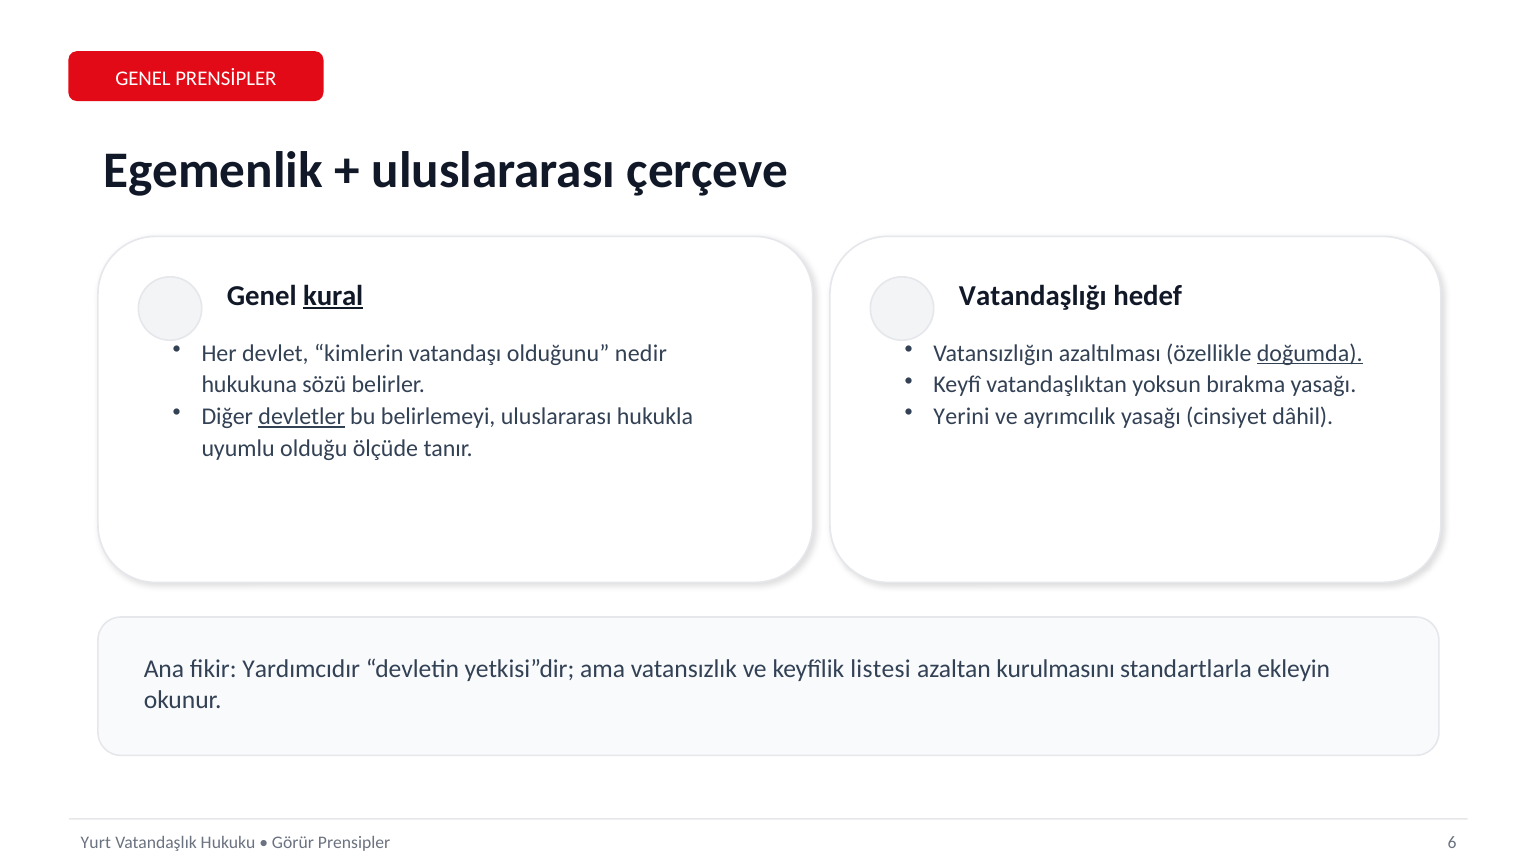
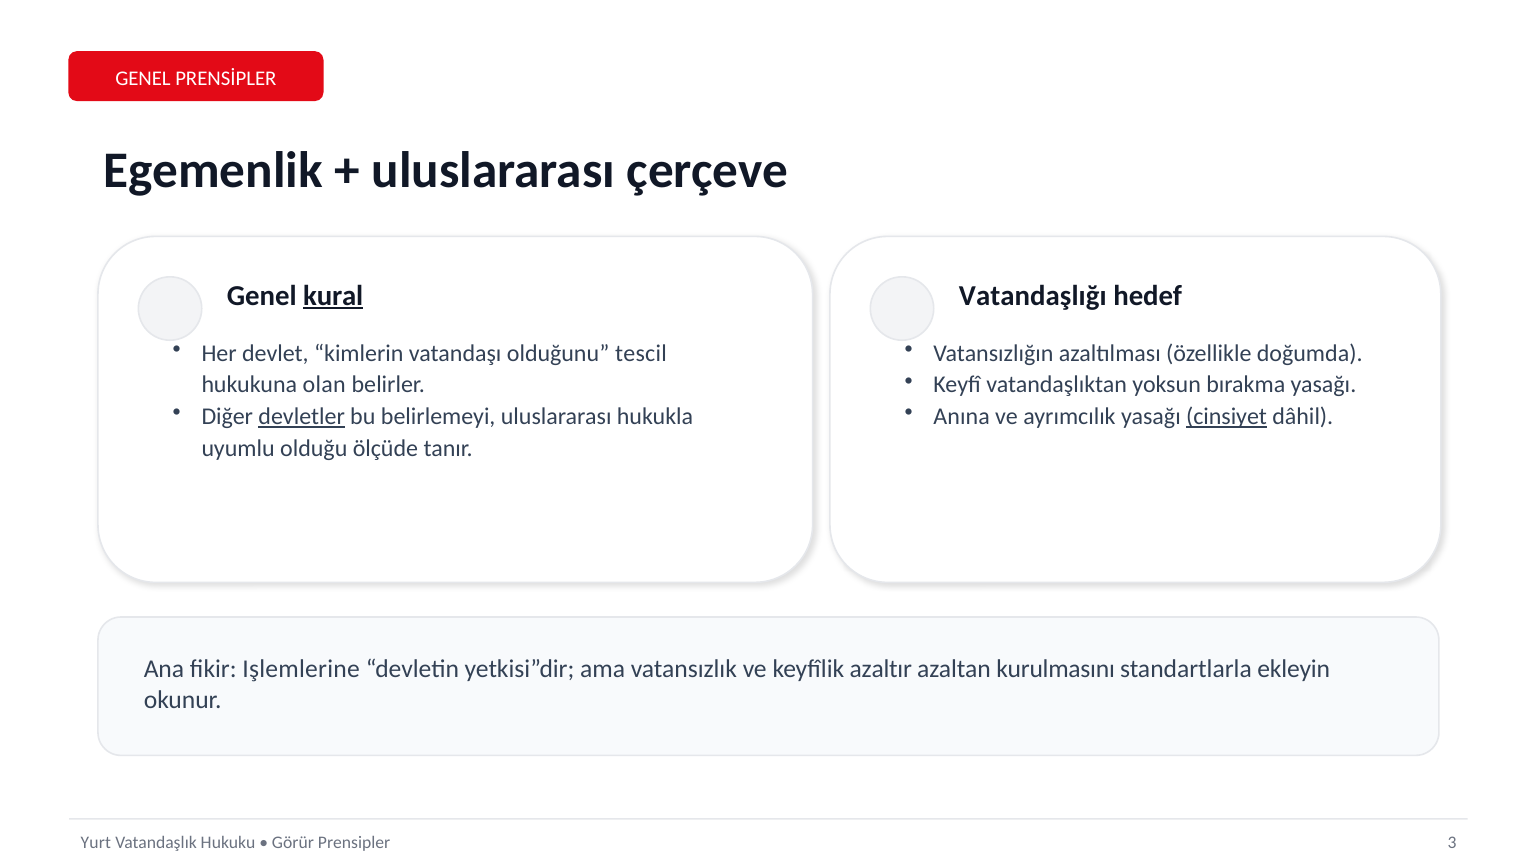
nedir: nedir -> tescil
doğumda underline: present -> none
sözü: sözü -> olan
Yerini: Yerini -> Anına
cinsiyet underline: none -> present
Yardımcıdır: Yardımcıdır -> Işlemlerine
listesi: listesi -> azaltır
6: 6 -> 3
